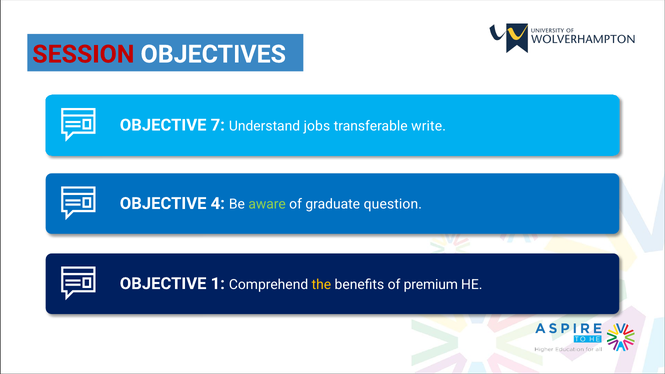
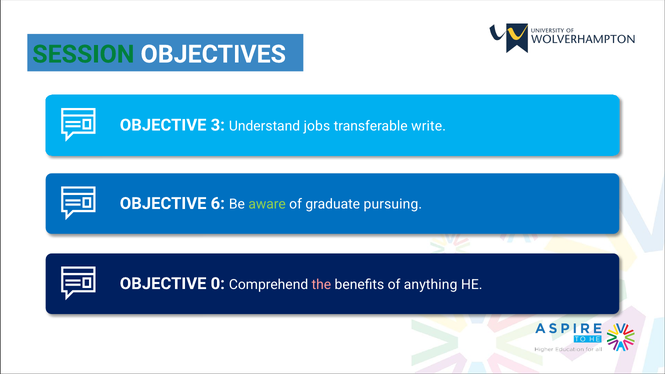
SESSION colour: red -> green
7: 7 -> 3
4: 4 -> 6
question: question -> pursuing
1: 1 -> 0
the colour: yellow -> pink
premium: premium -> anything
